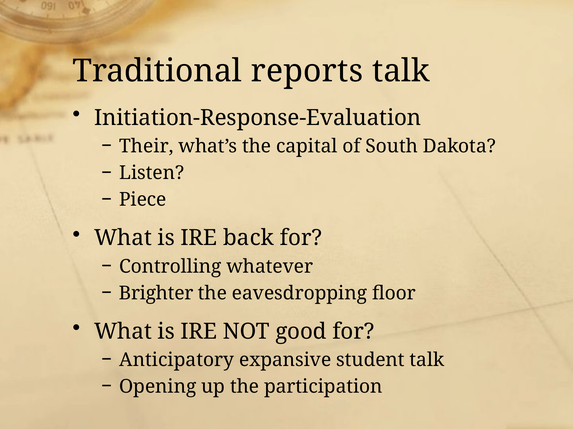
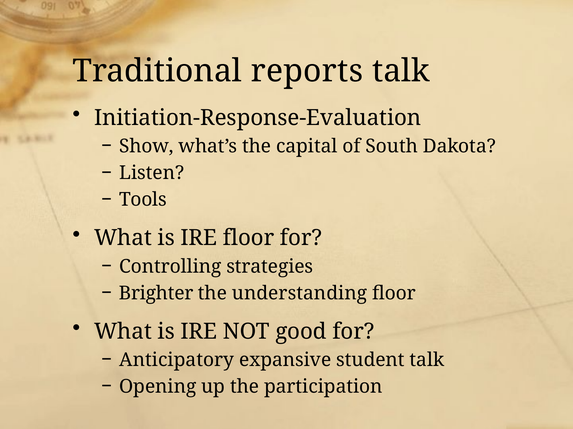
Their: Their -> Show
Piece: Piece -> Tools
IRE back: back -> floor
whatever: whatever -> strategies
eavesdropping: eavesdropping -> understanding
